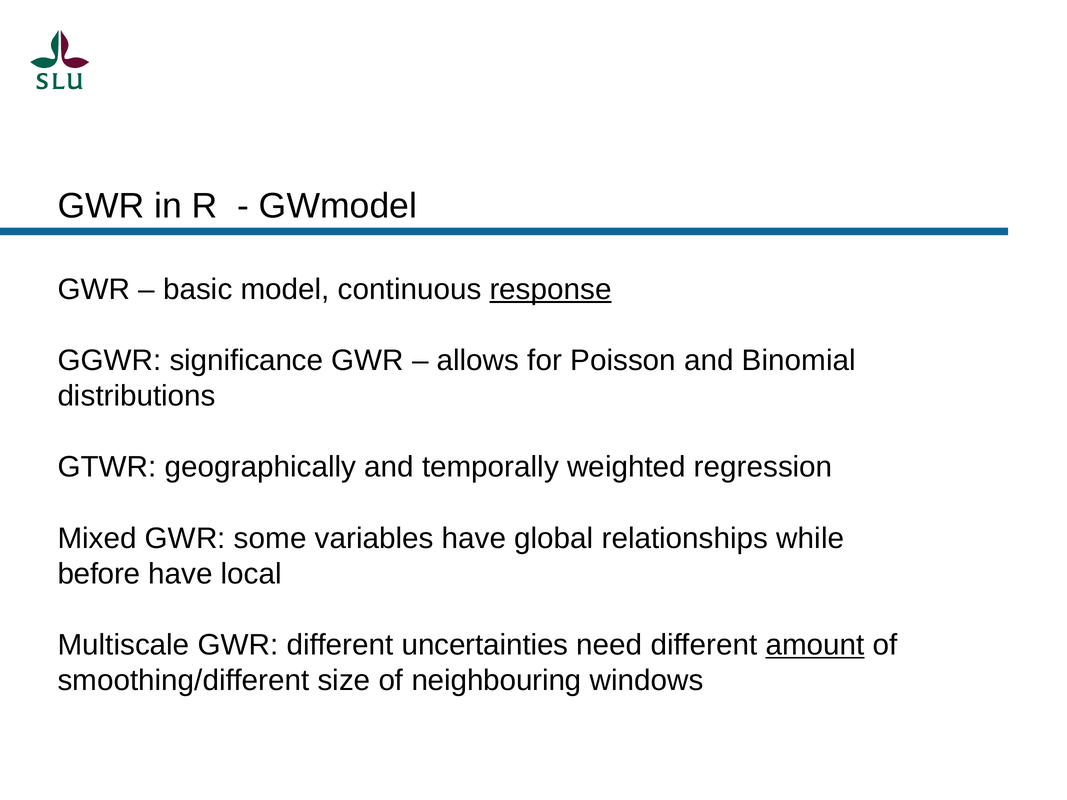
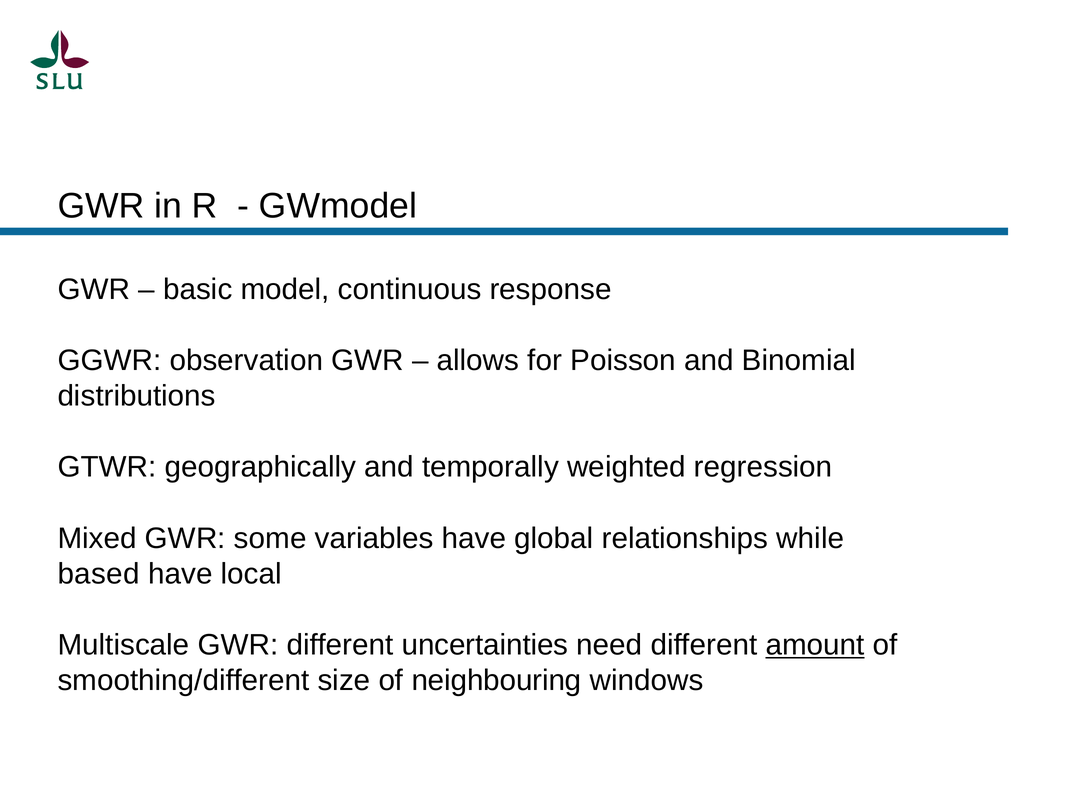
response underline: present -> none
significance: significance -> observation
before: before -> based
